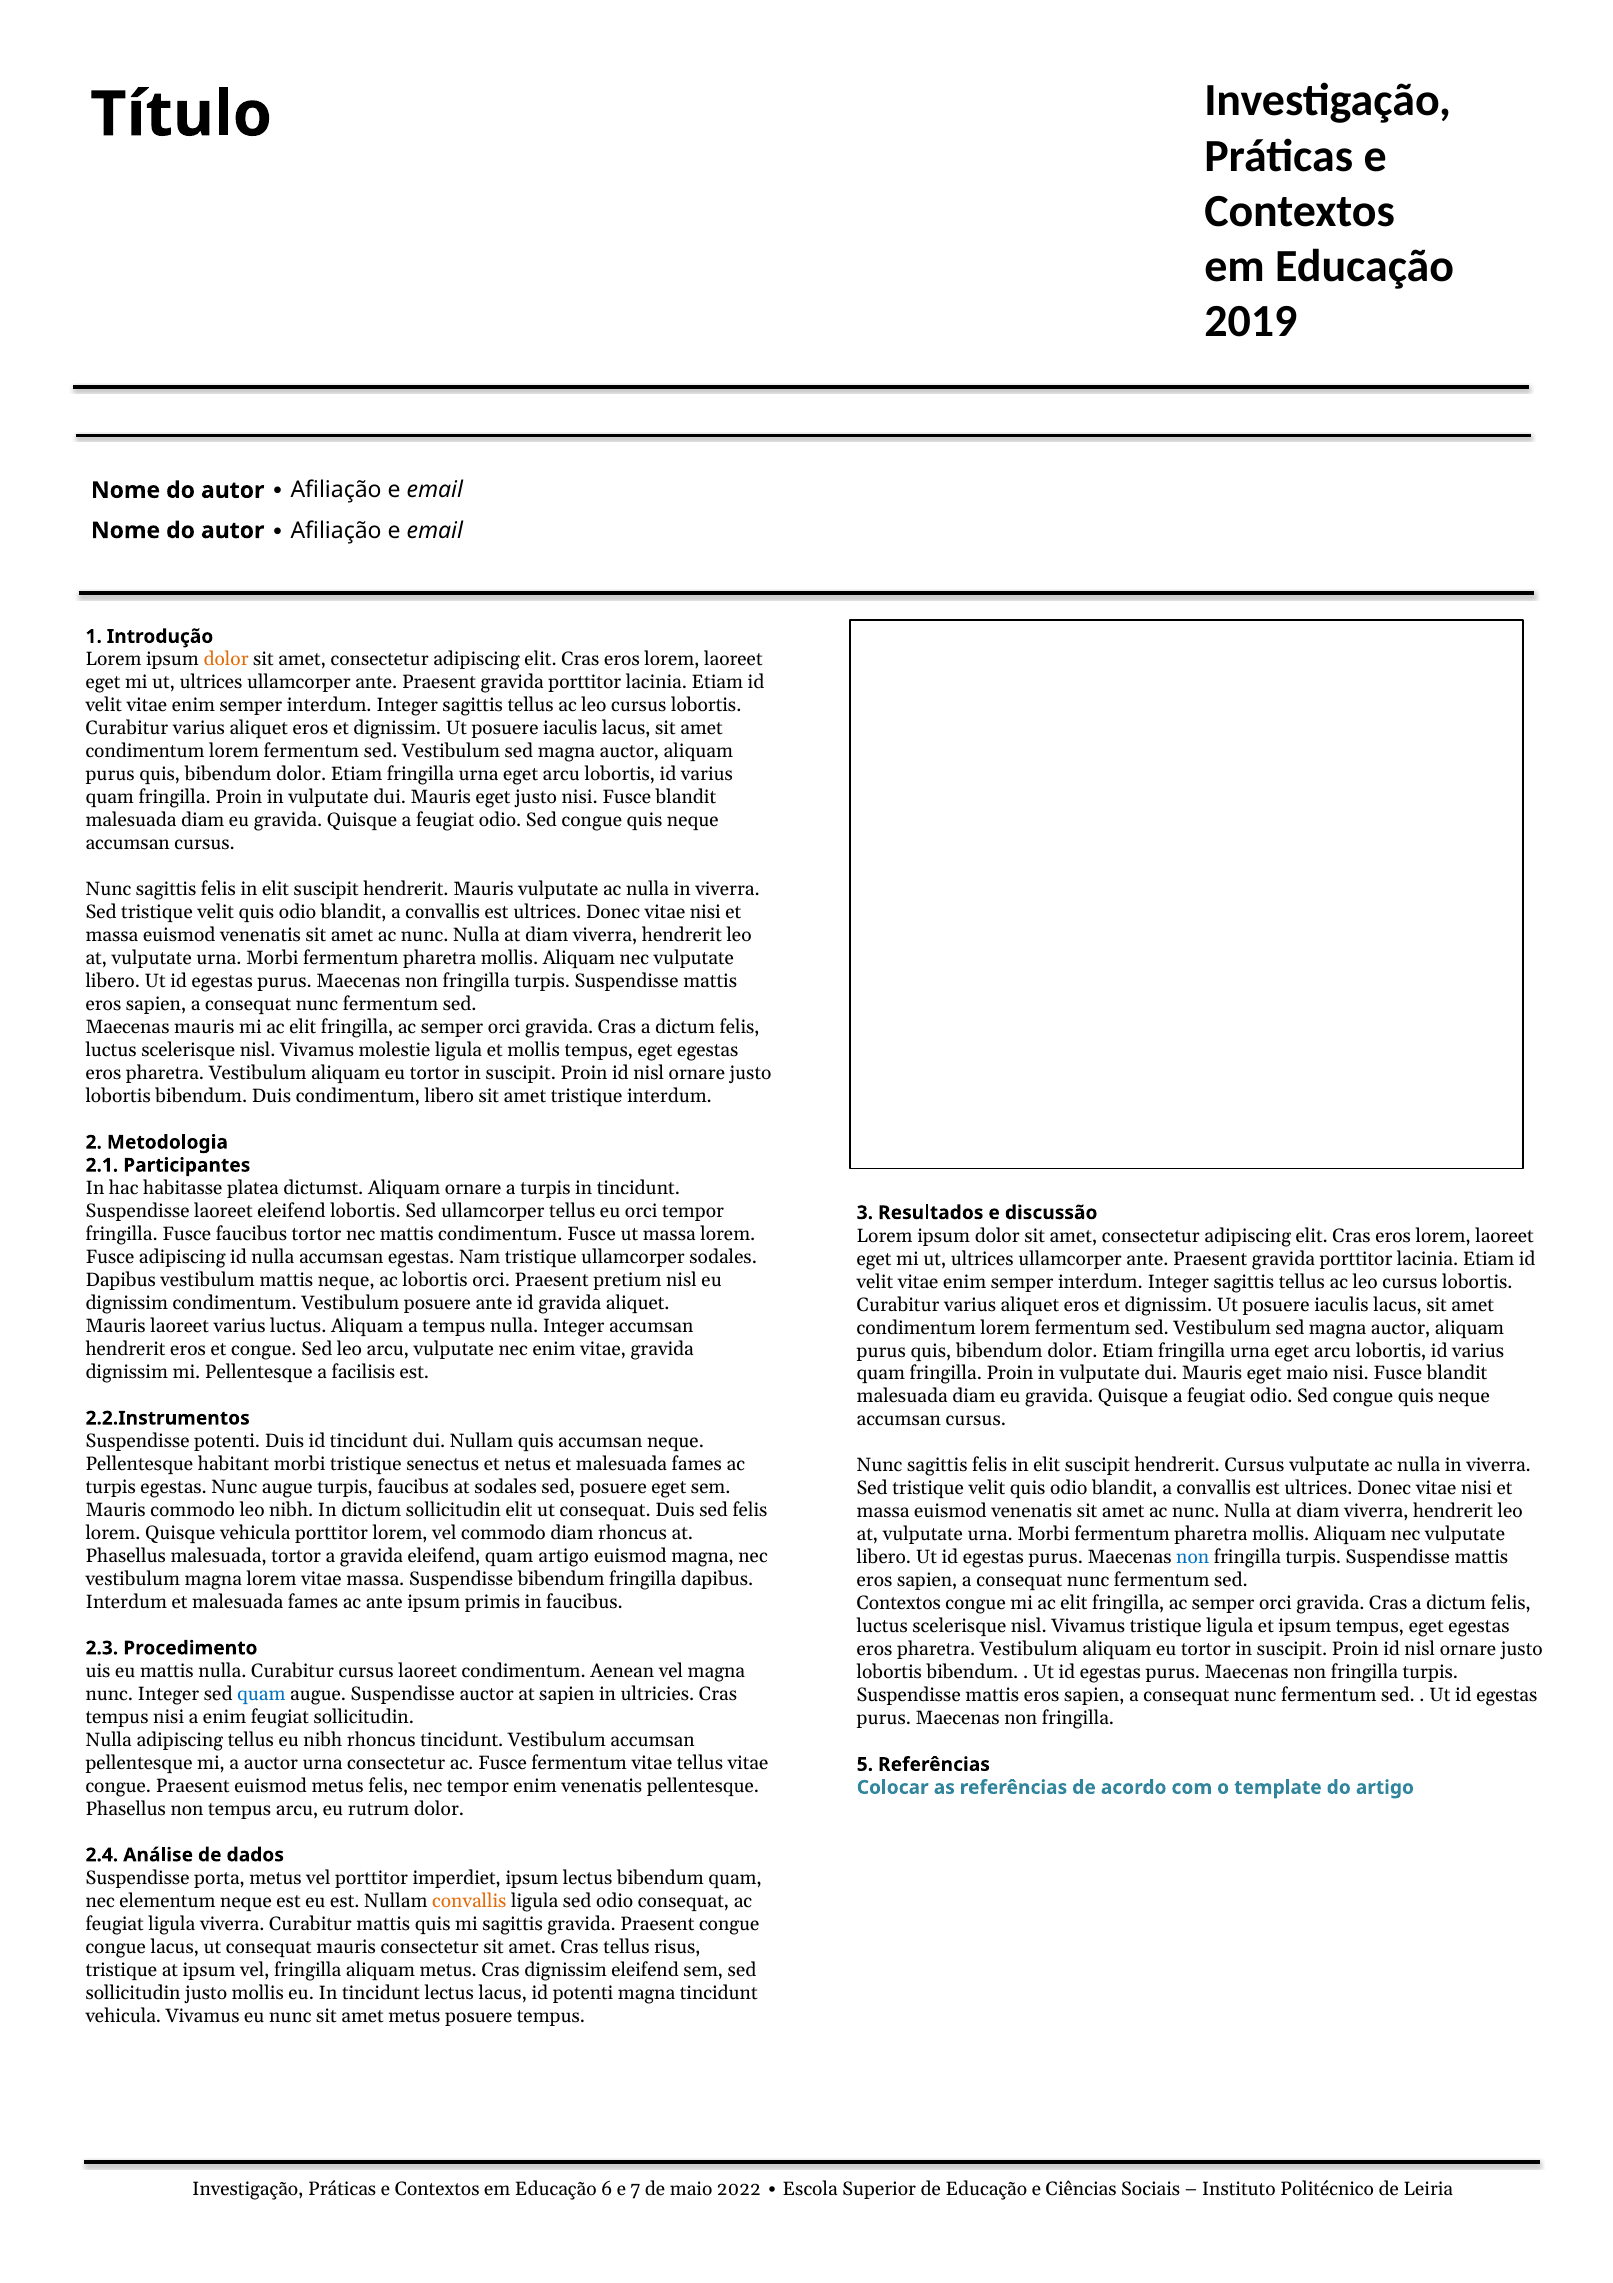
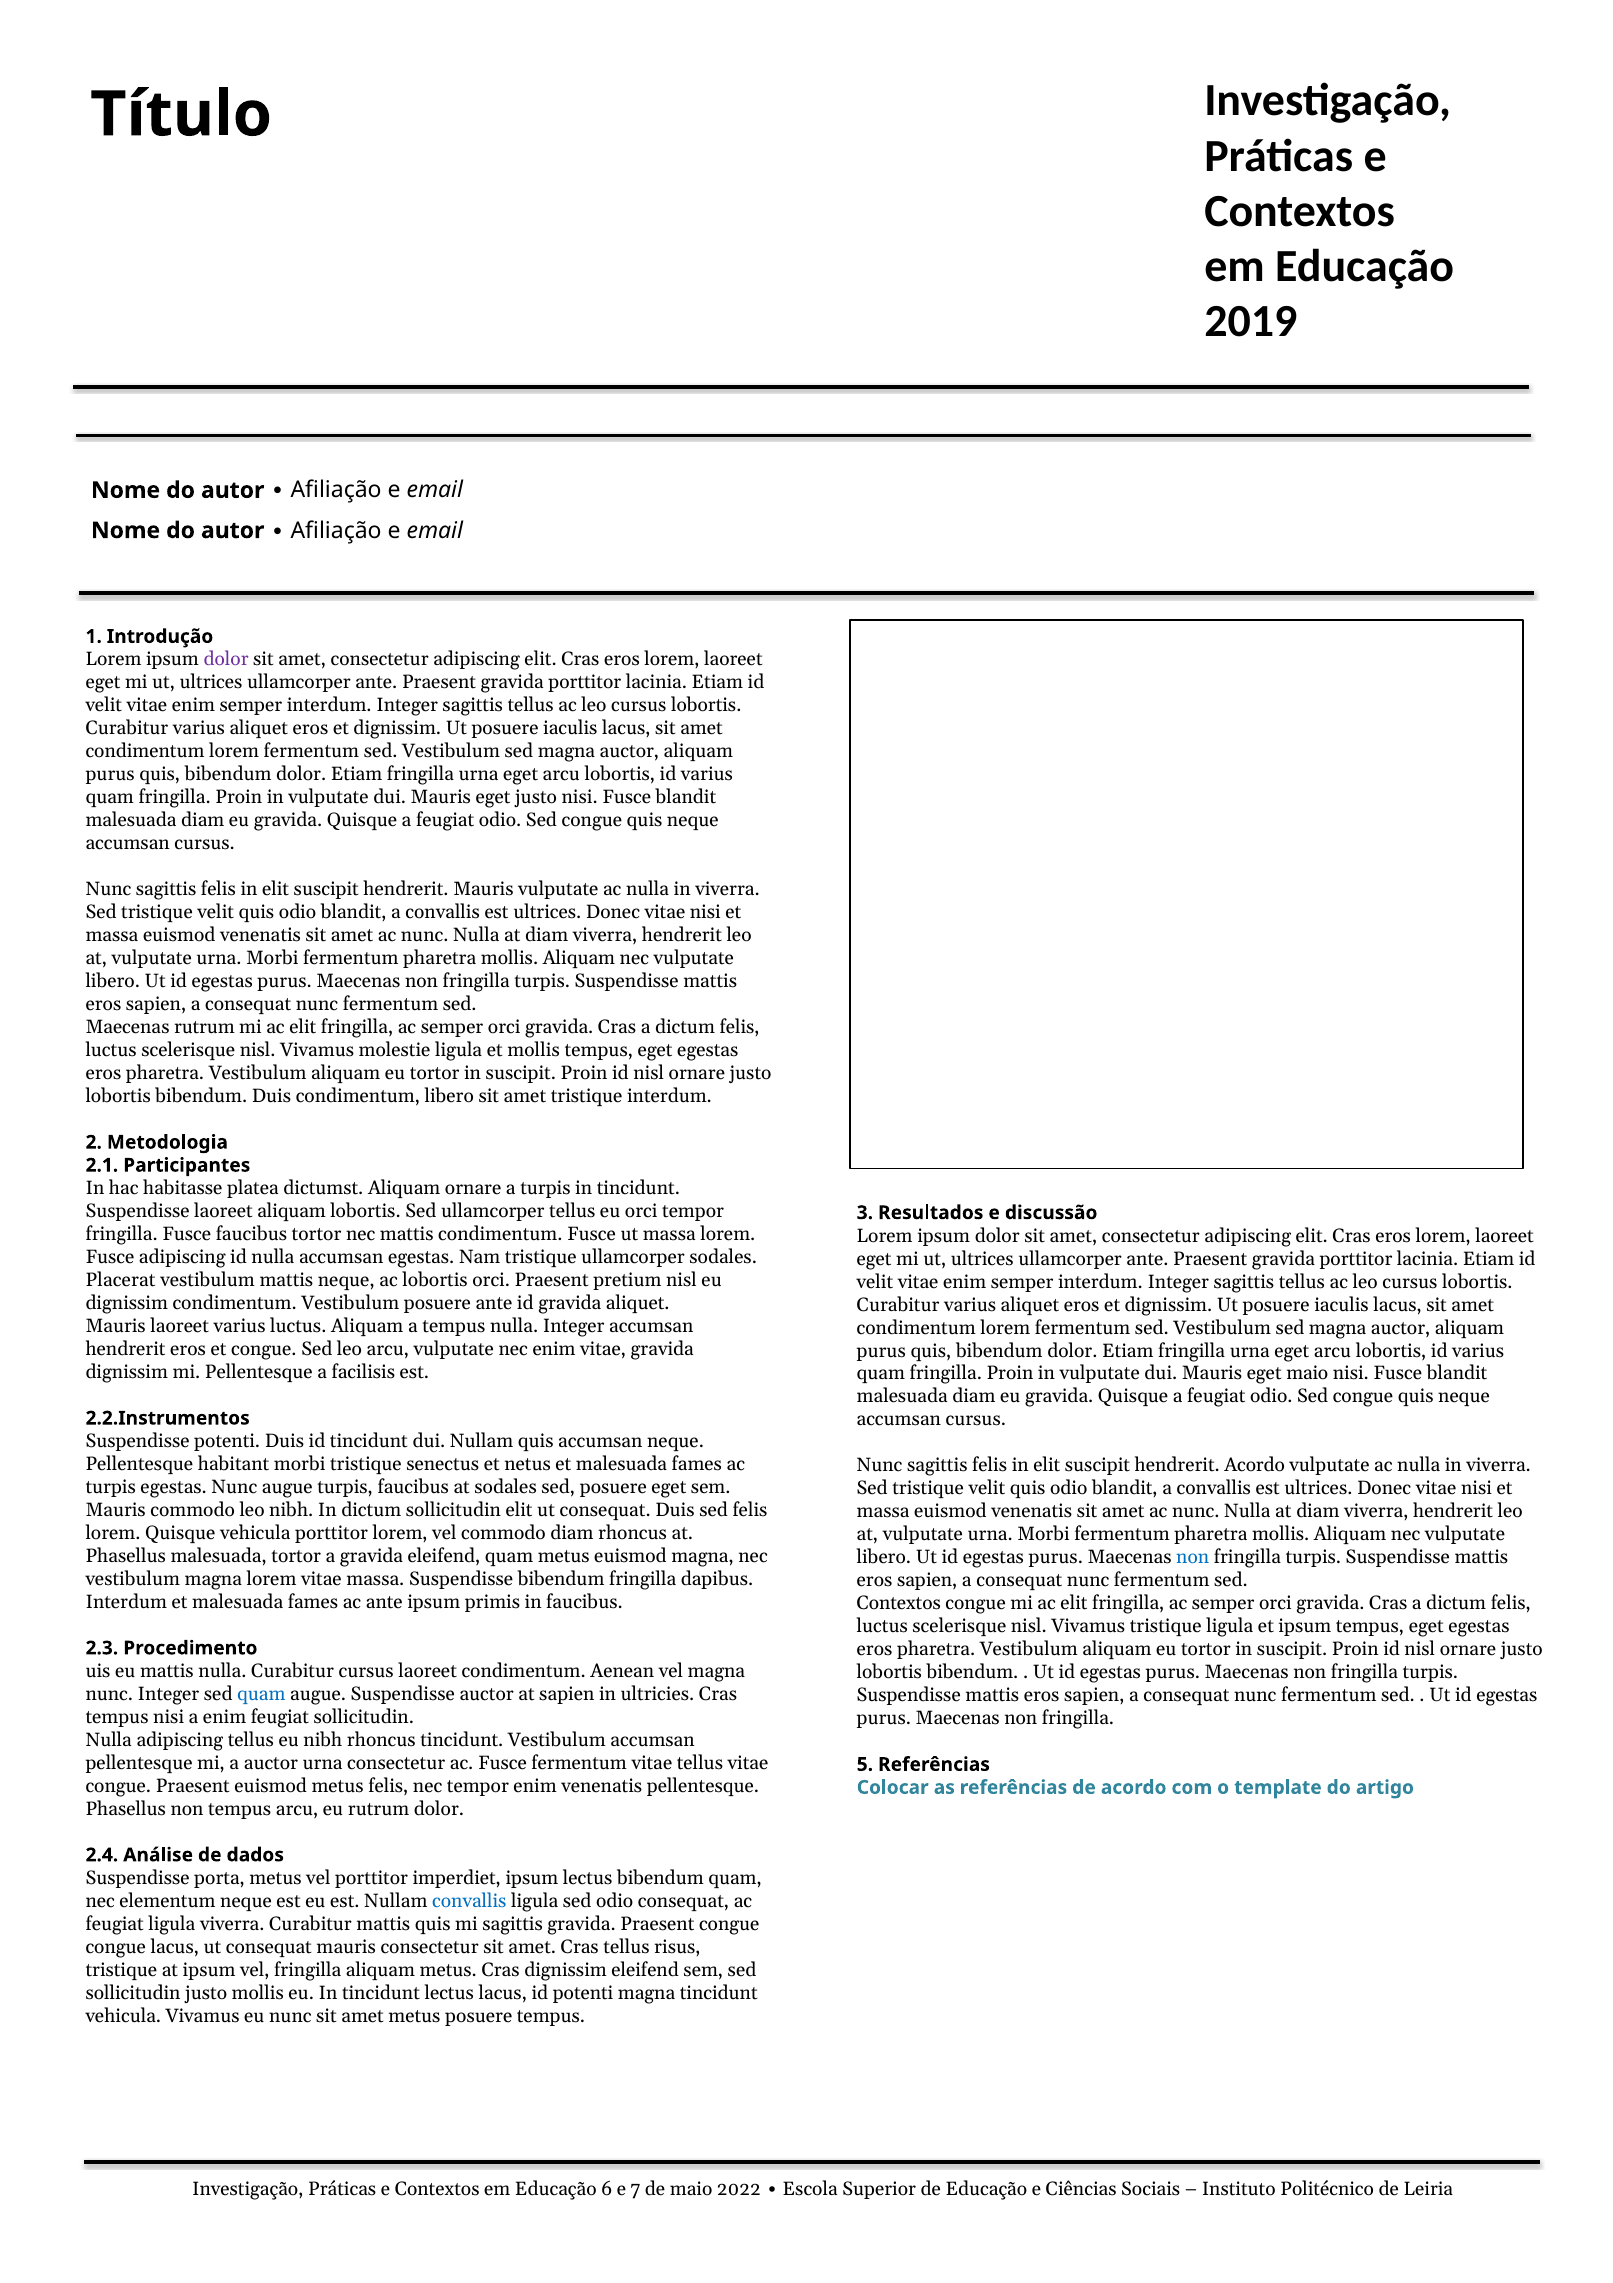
dolor at (226, 660) colour: orange -> purple
Maecenas mauris: mauris -> rutrum
laoreet eleifend: eleifend -> aliquam
Dapibus at (121, 1281): Dapibus -> Placerat
hendrerit Cursus: Cursus -> Acordo
quam artigo: artigo -> metus
convallis at (469, 1902) colour: orange -> blue
